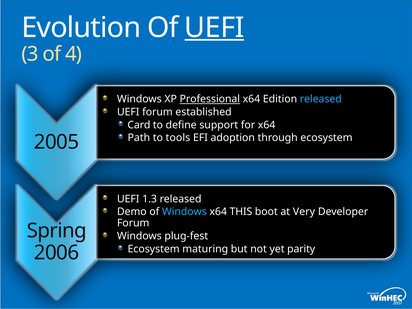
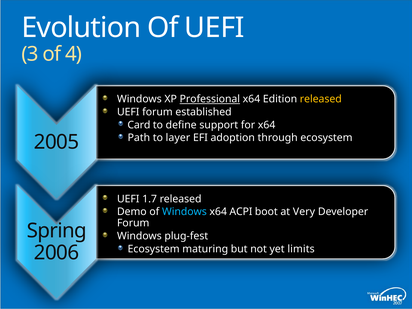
UEFI at (214, 28) underline: present -> none
released at (321, 99) colour: light blue -> yellow
tools: tools -> layer
1.3: 1.3 -> 1.7
THIS: THIS -> ACPI
parity: parity -> limits
